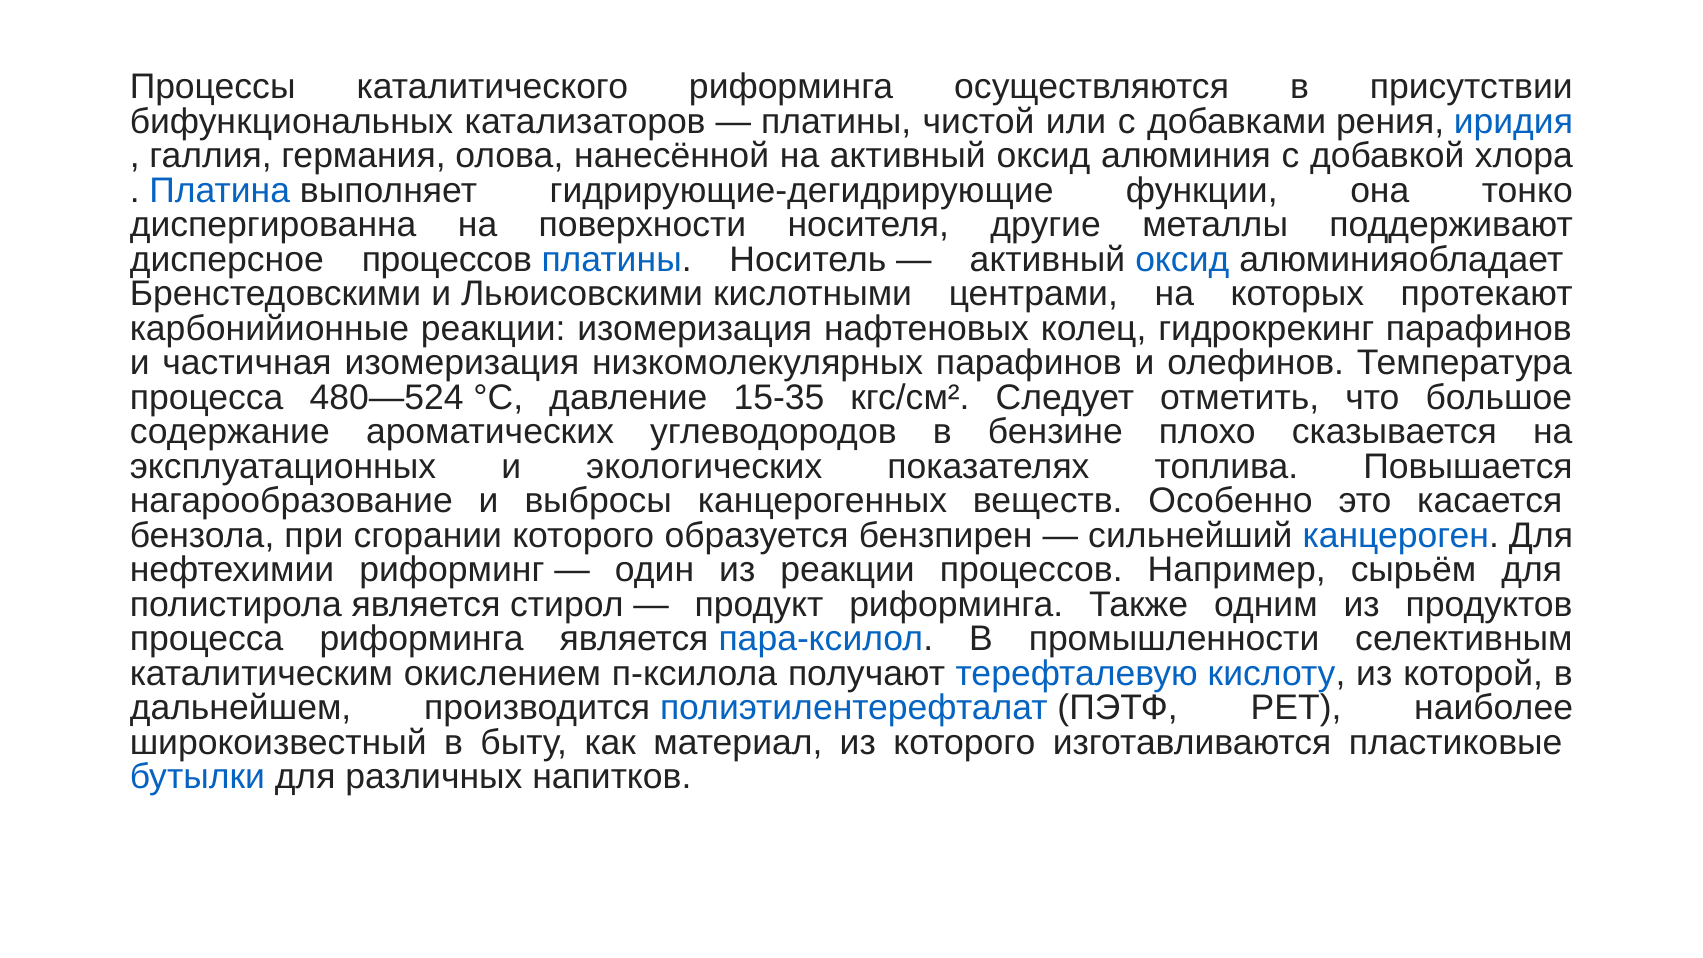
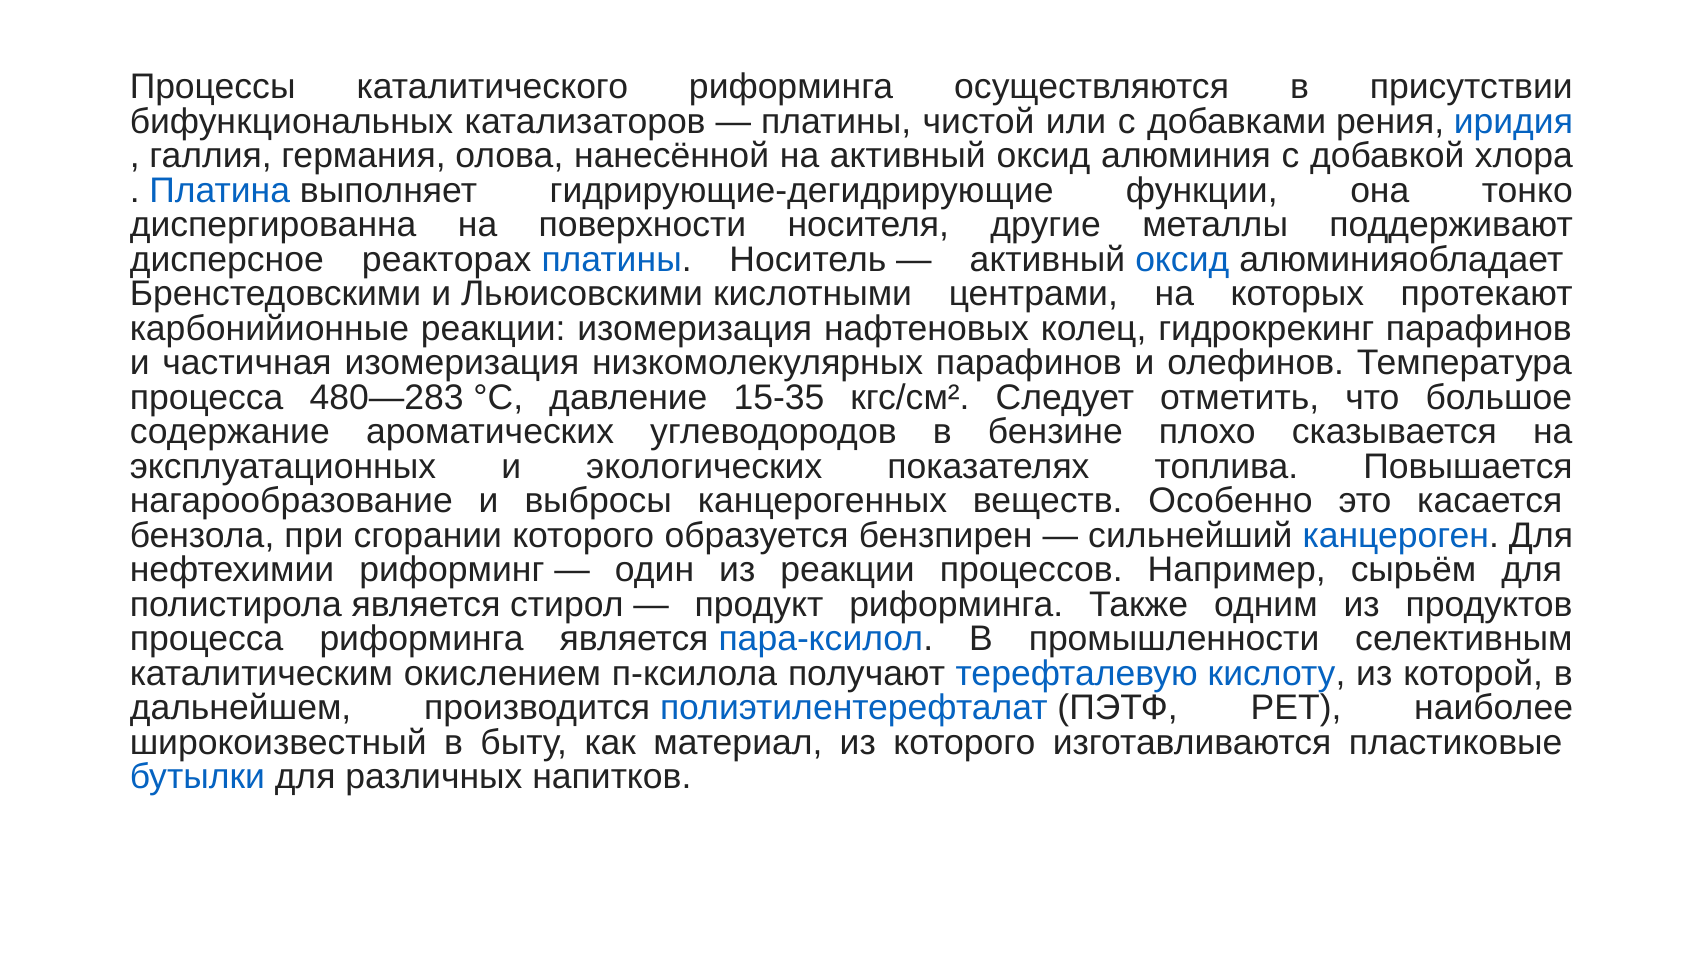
дисперсное процессов: процессов -> реакторах
480—524: 480—524 -> 480—283
